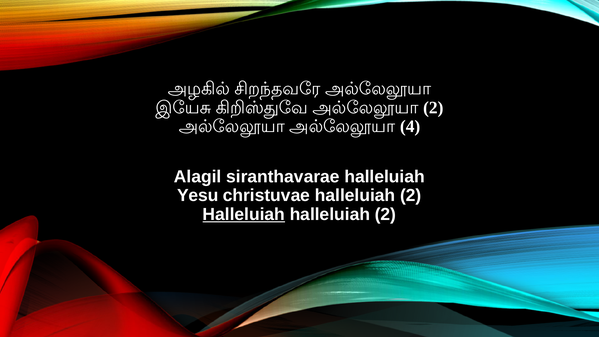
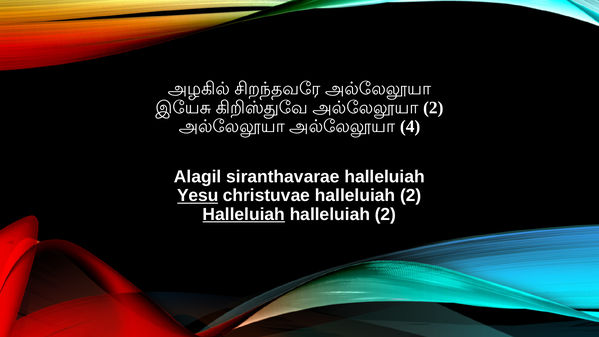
Yesu underline: none -> present
